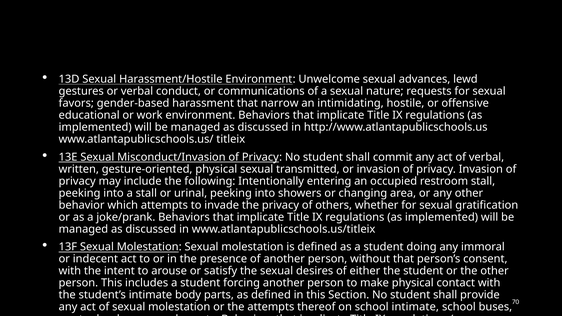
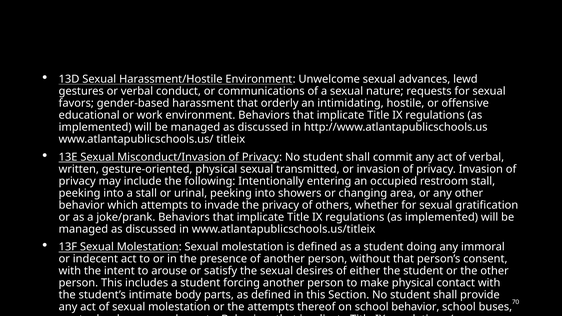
narrow: narrow -> orderly
school intimate: intimate -> behavior
